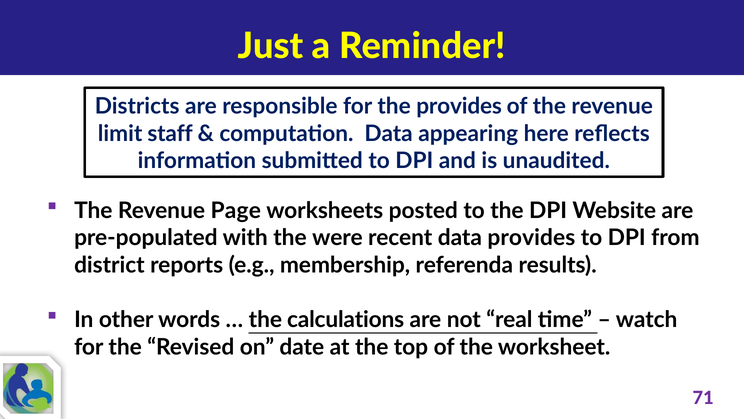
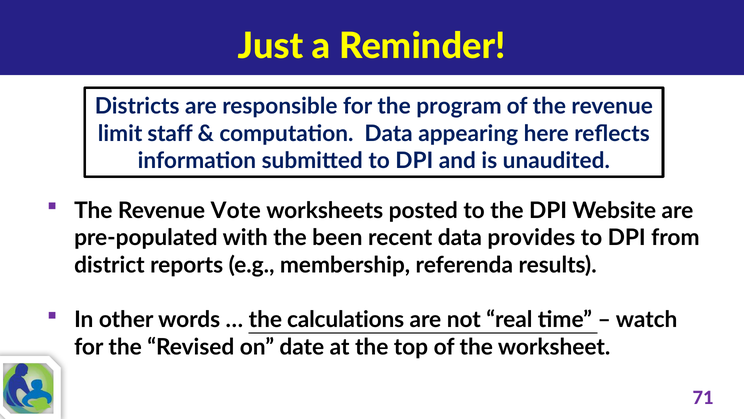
the provides: provides -> program
Page: Page -> Vote
were: were -> been
